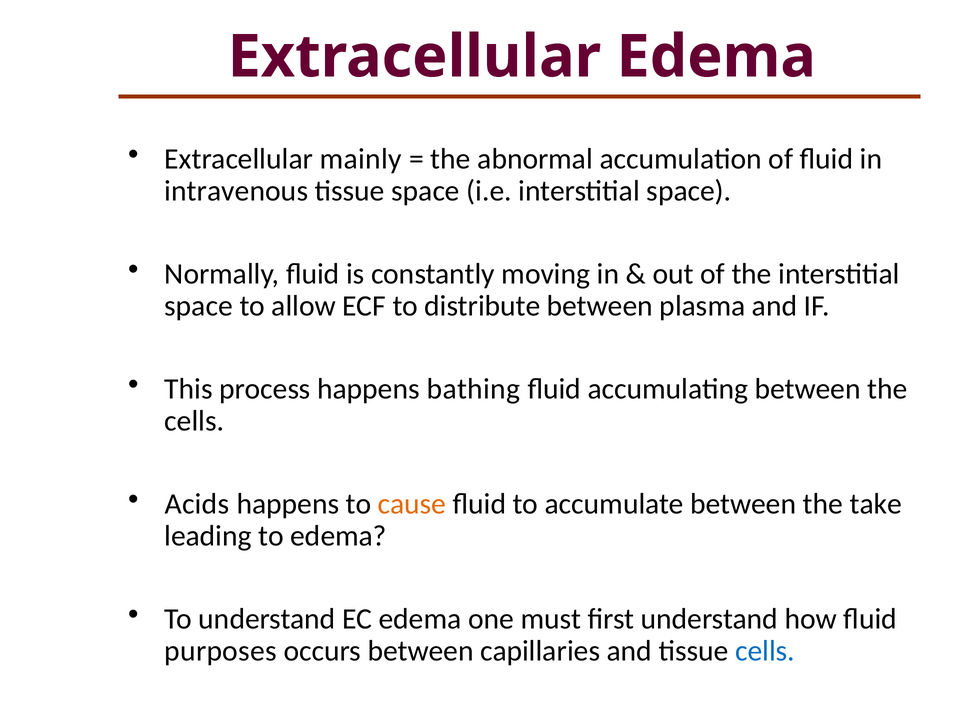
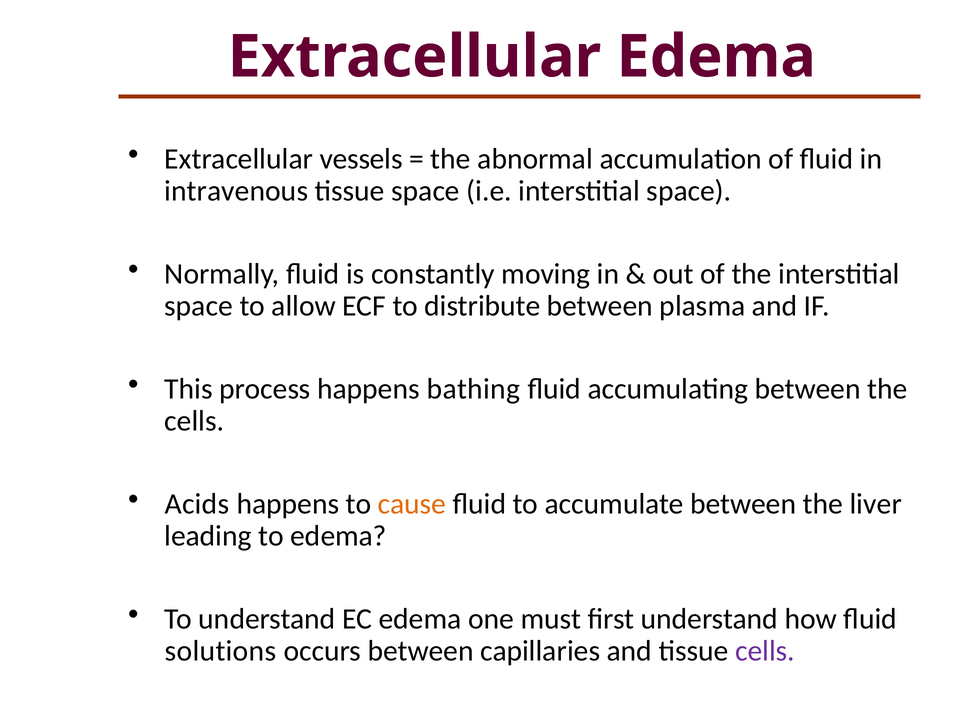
mainly: mainly -> vessels
take: take -> liver
purposes: purposes -> solutions
cells at (765, 652) colour: blue -> purple
